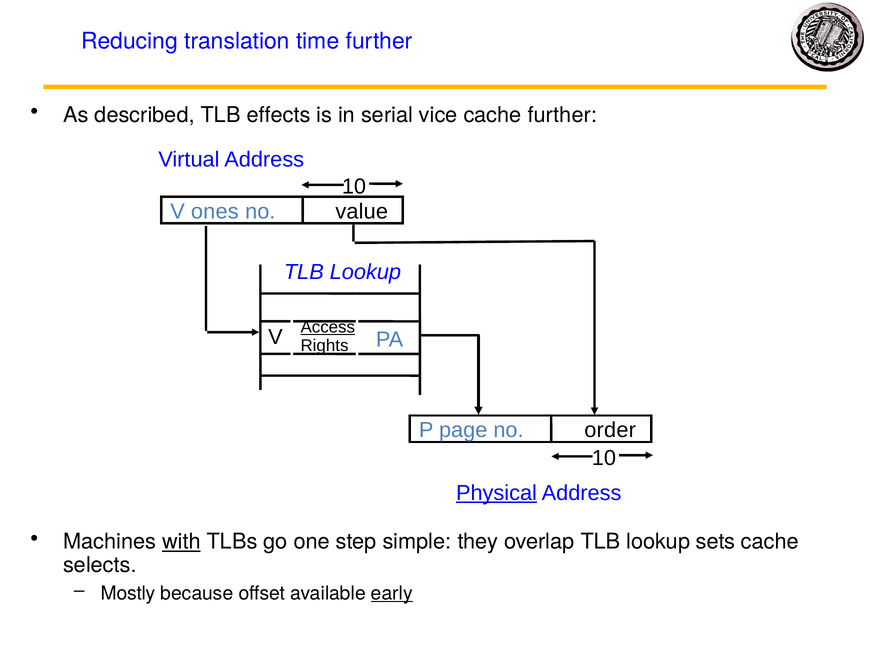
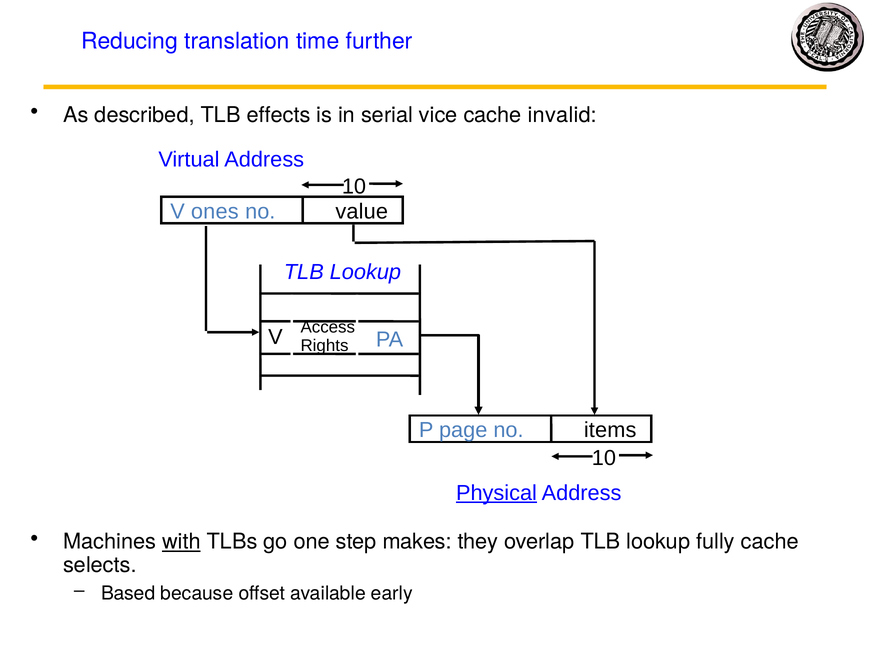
cache further: further -> invalid
Access underline: present -> none
order: order -> items
simple: simple -> makes
sets: sets -> fully
Mostly: Mostly -> Based
early underline: present -> none
